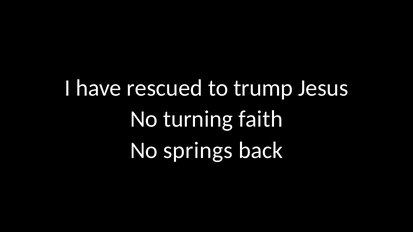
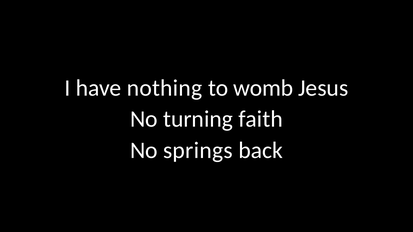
rescued: rescued -> nothing
trump: trump -> womb
